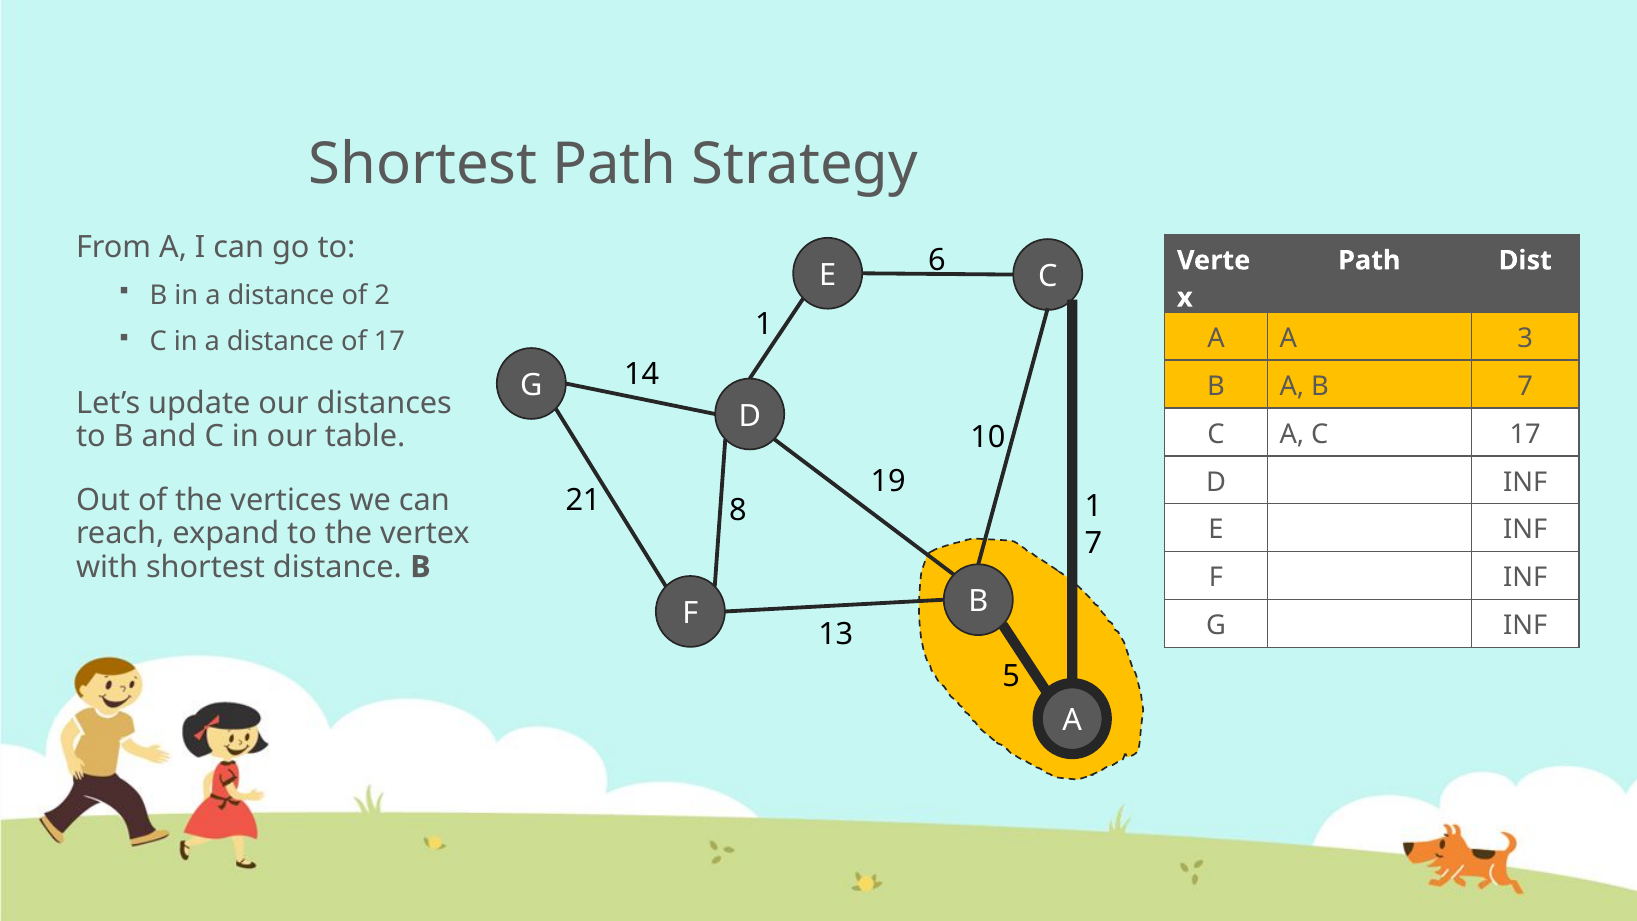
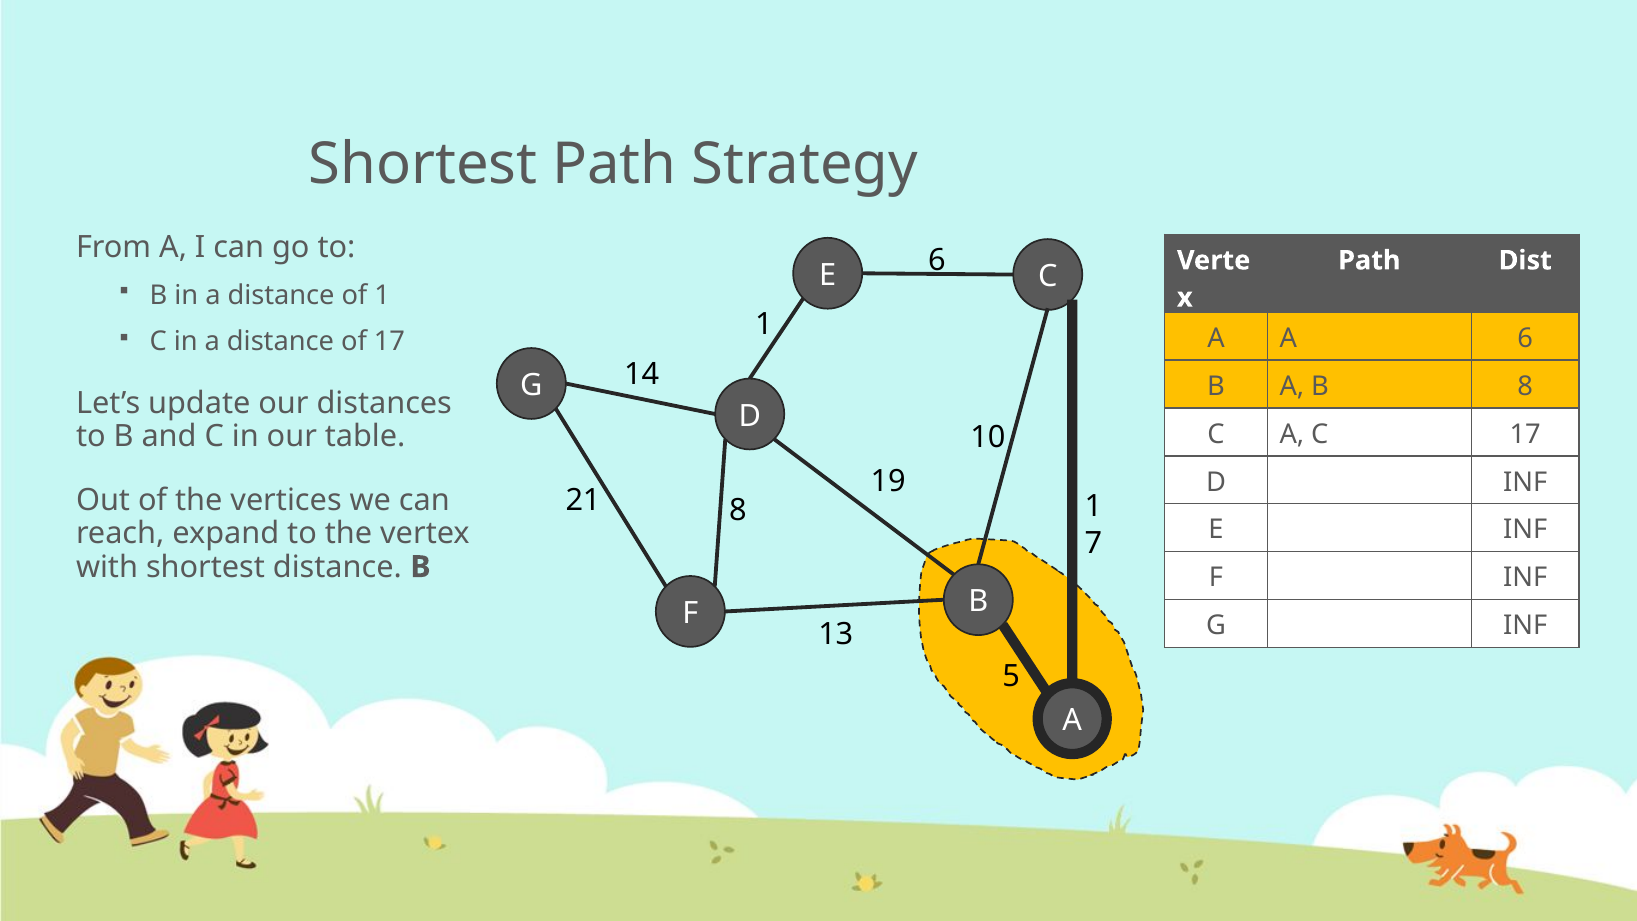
of 2: 2 -> 1
A 3: 3 -> 6
B 7: 7 -> 8
